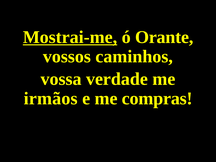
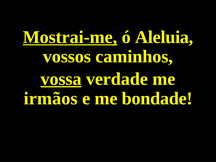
Orante: Orante -> Aleluia
vossa underline: none -> present
compras: compras -> bondade
